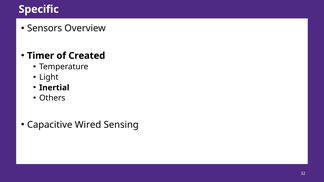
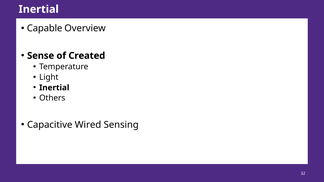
Specific at (39, 9): Specific -> Inertial
Sensors: Sensors -> Capable
Timer: Timer -> Sense
